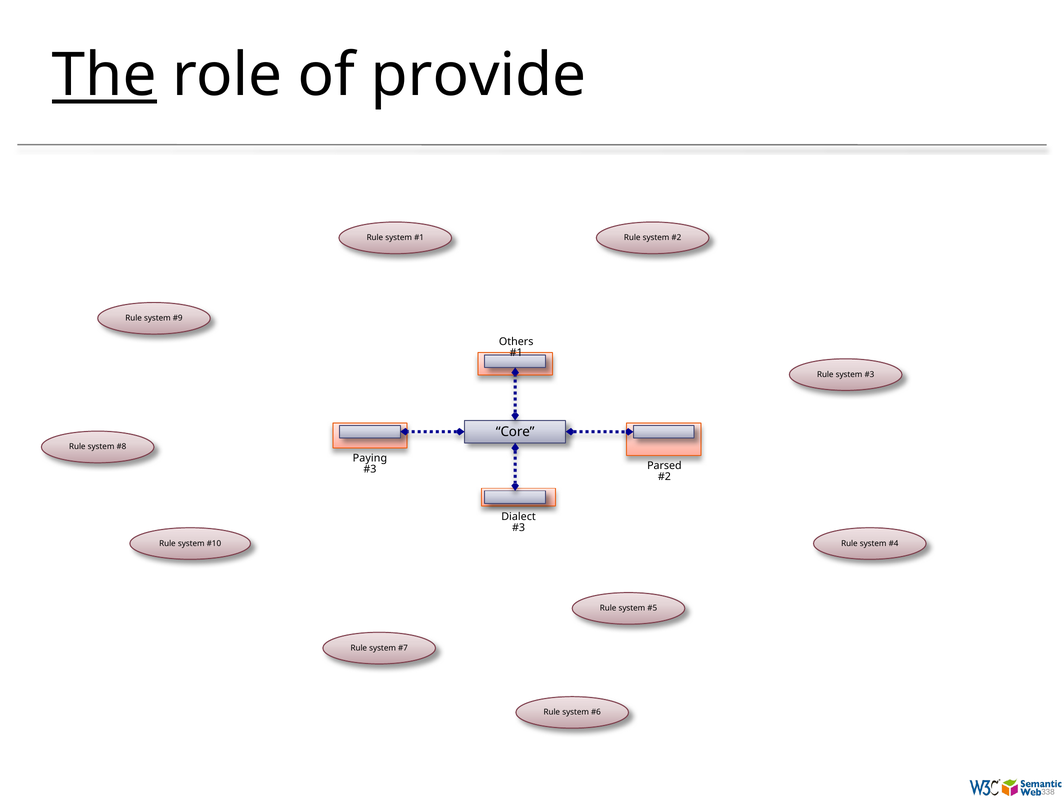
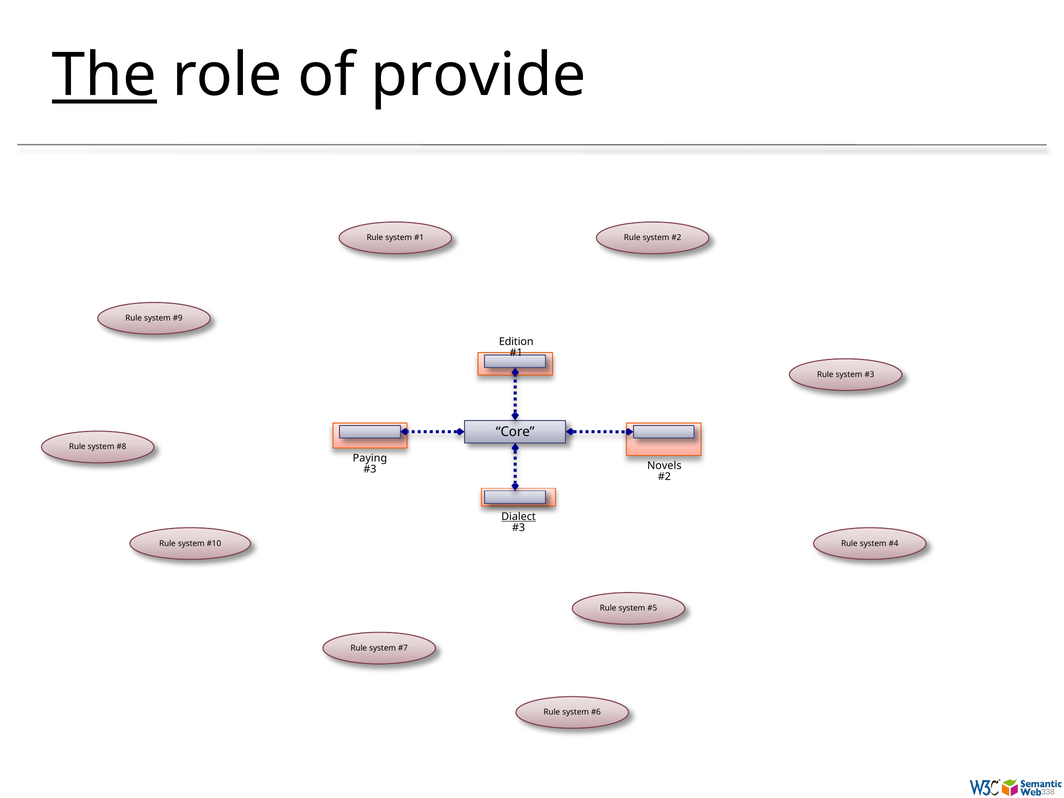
Others: Others -> Edition
Parsed: Parsed -> Novels
Dialect underline: none -> present
